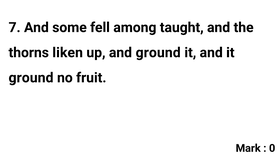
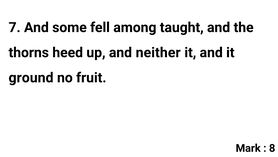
liken: liken -> heed
and ground: ground -> neither
0: 0 -> 8
